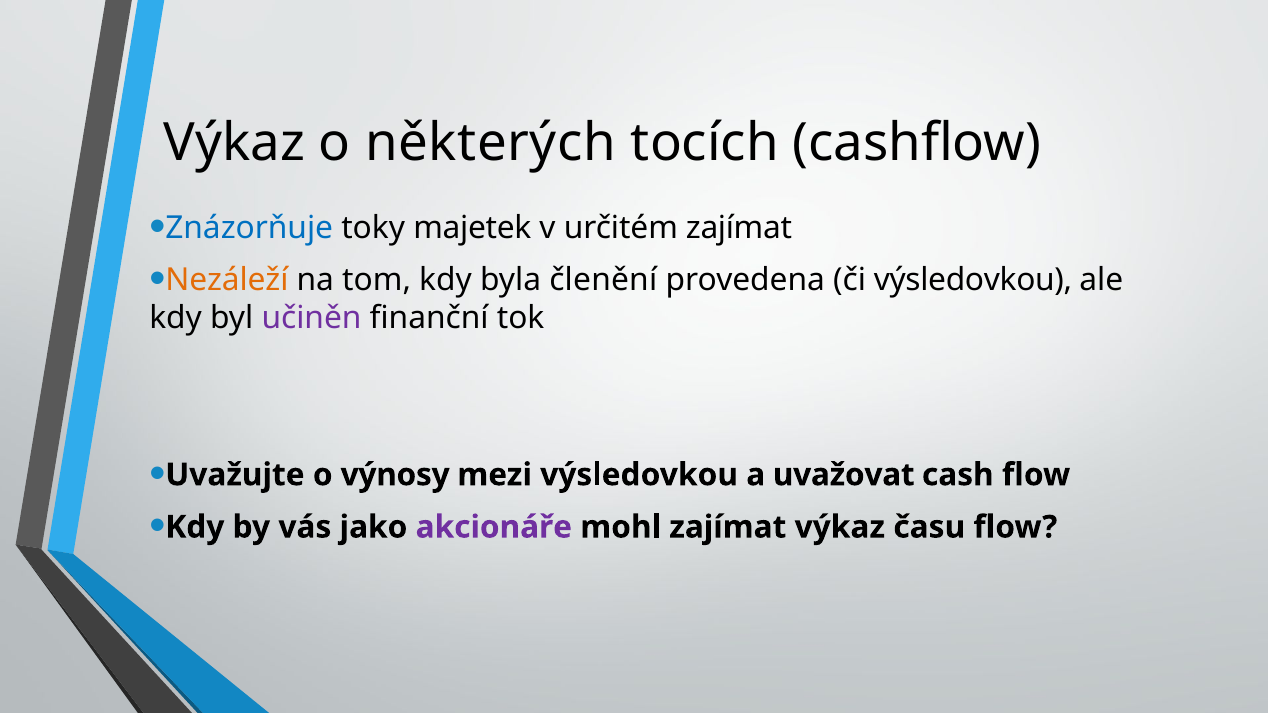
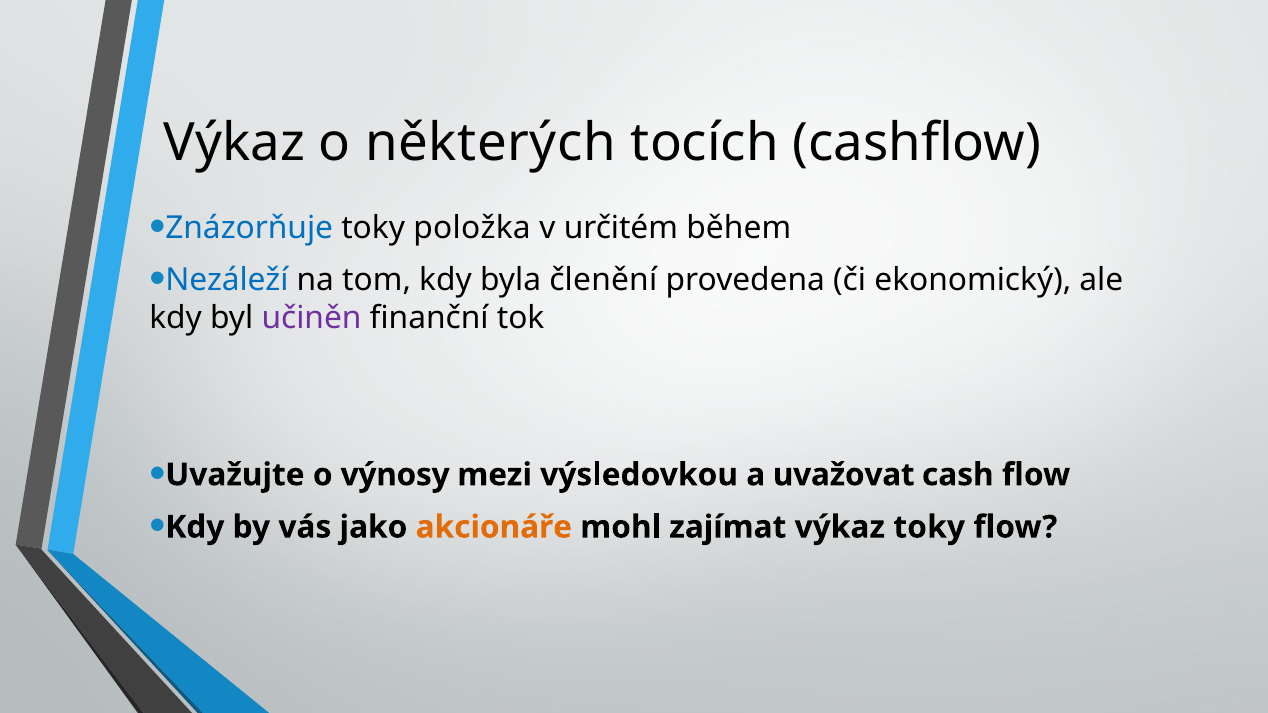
majetek: majetek -> položka
určitém zajímat: zajímat -> během
Nezáleží colour: orange -> blue
či výsledovkou: výsledovkou -> ekonomický
akcionáře colour: purple -> orange
výkaz času: času -> toky
